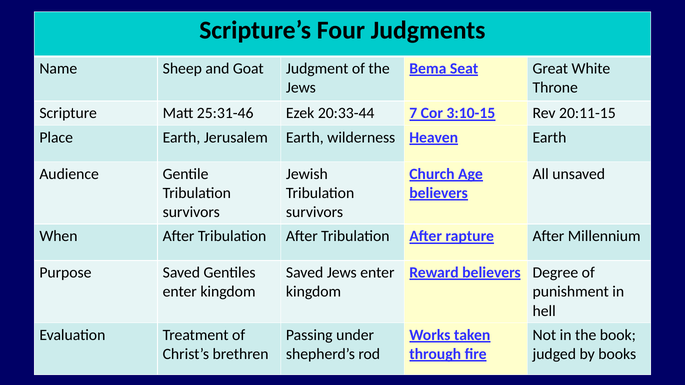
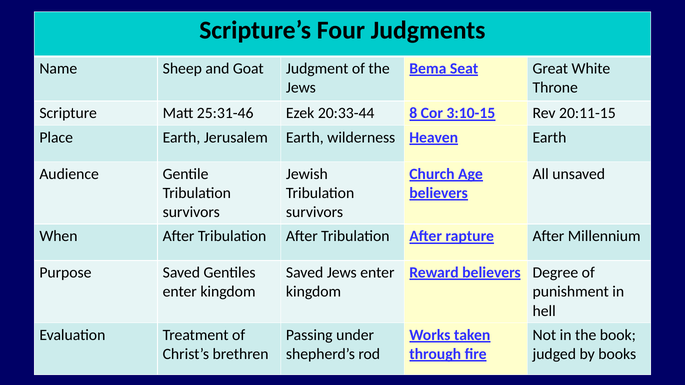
7: 7 -> 8
